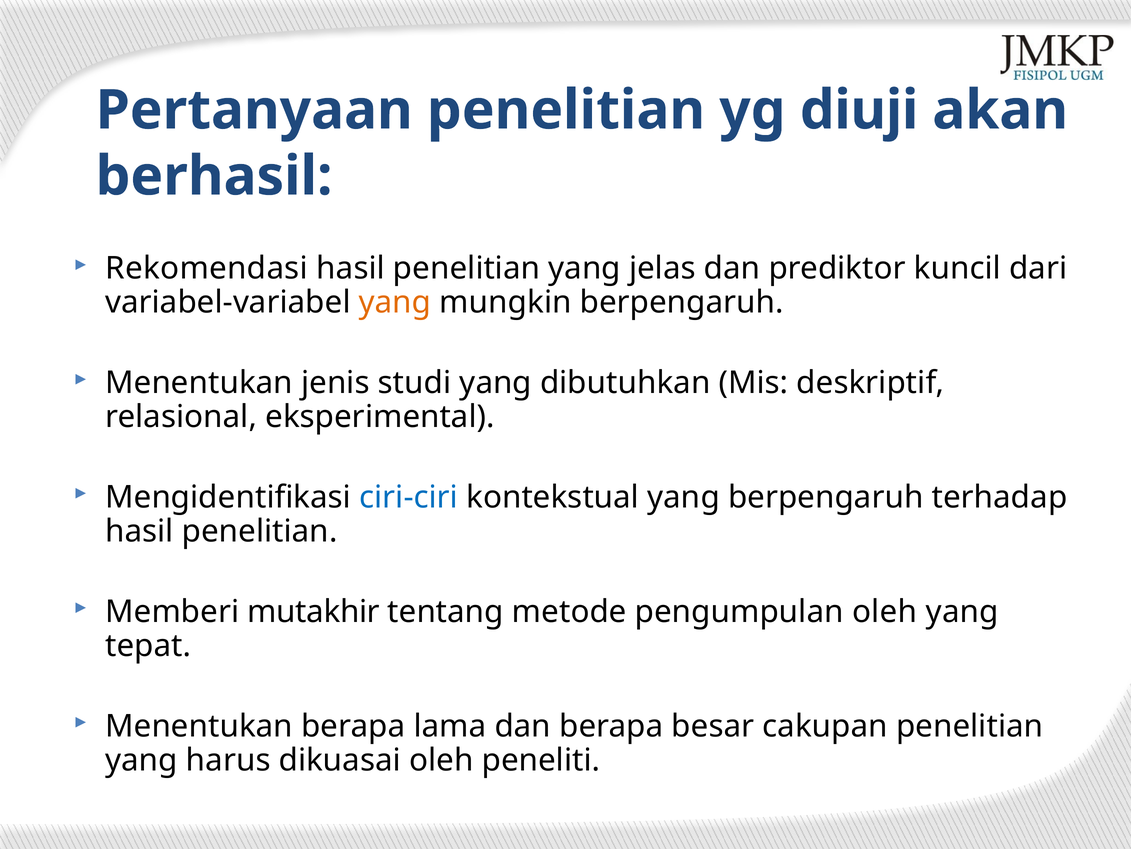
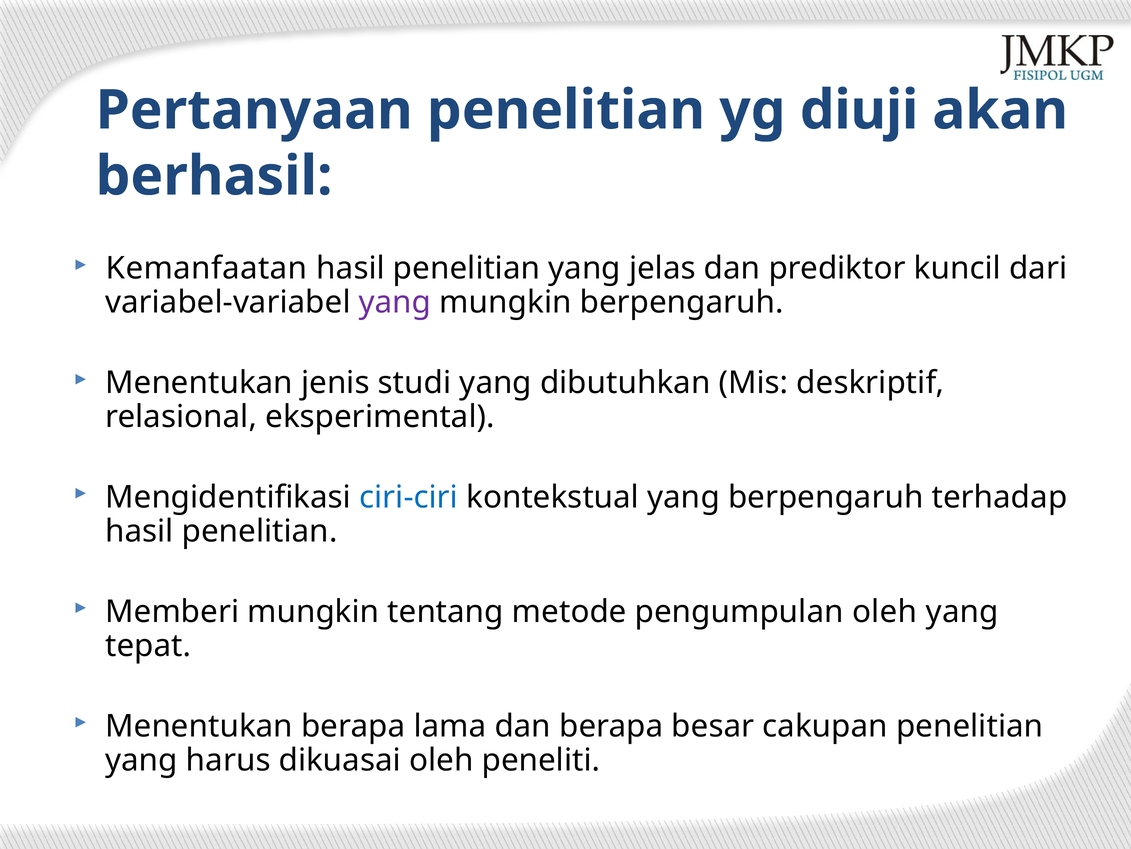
Rekomendasi: Rekomendasi -> Kemanfaatan
yang at (395, 302) colour: orange -> purple
Memberi mutakhir: mutakhir -> mungkin
